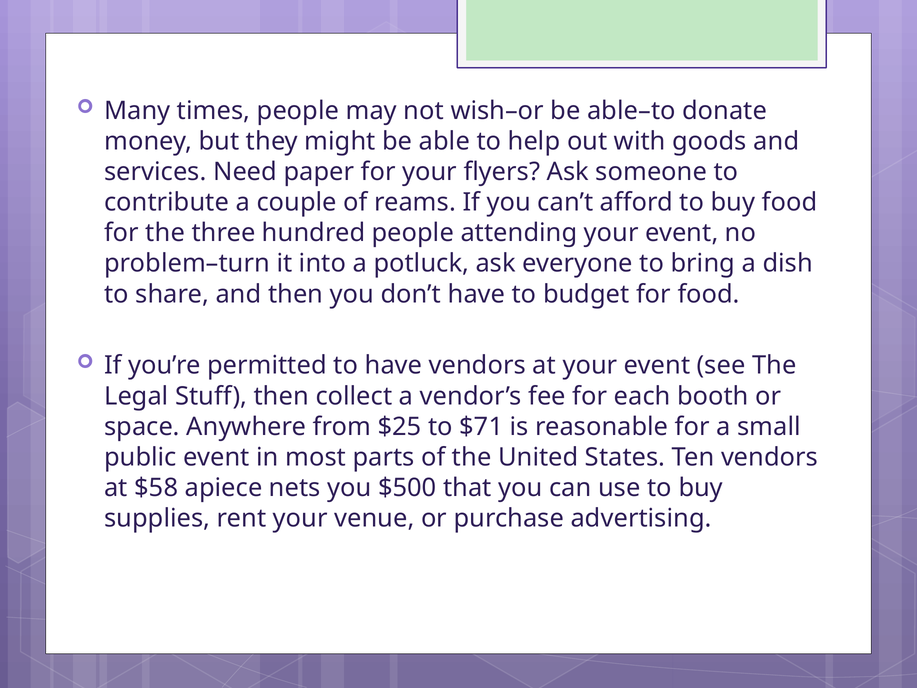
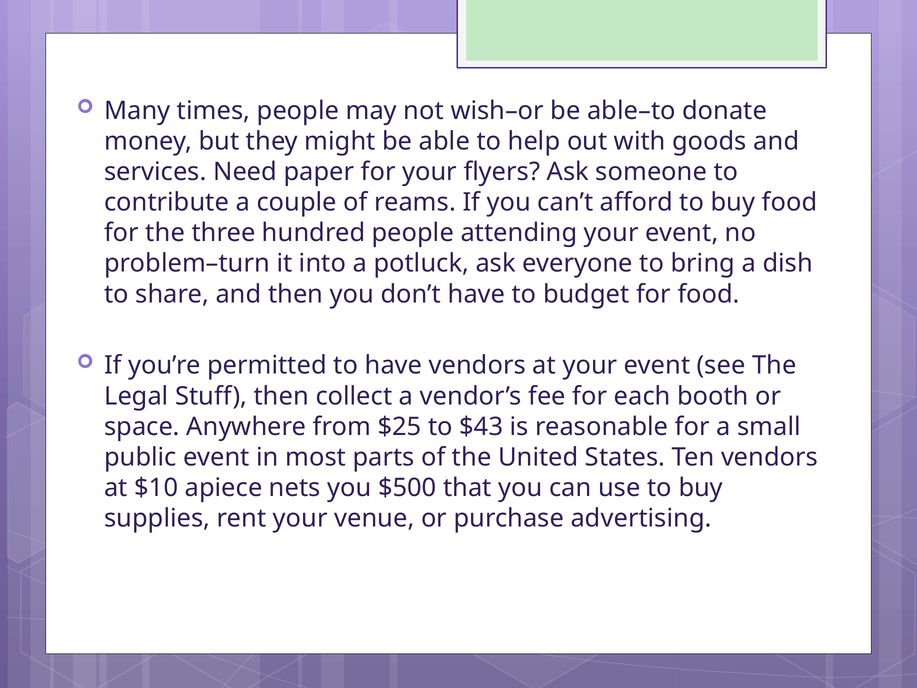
$71: $71 -> $43
$58: $58 -> $10
